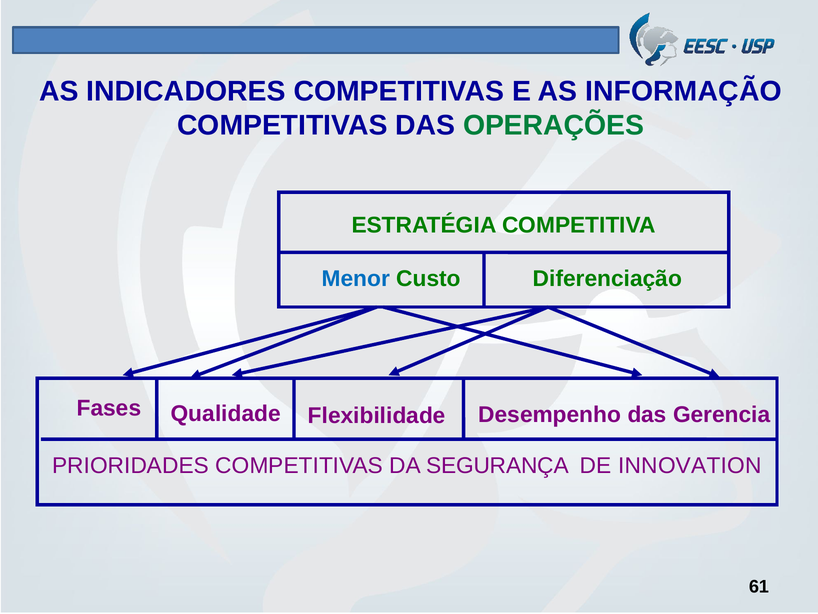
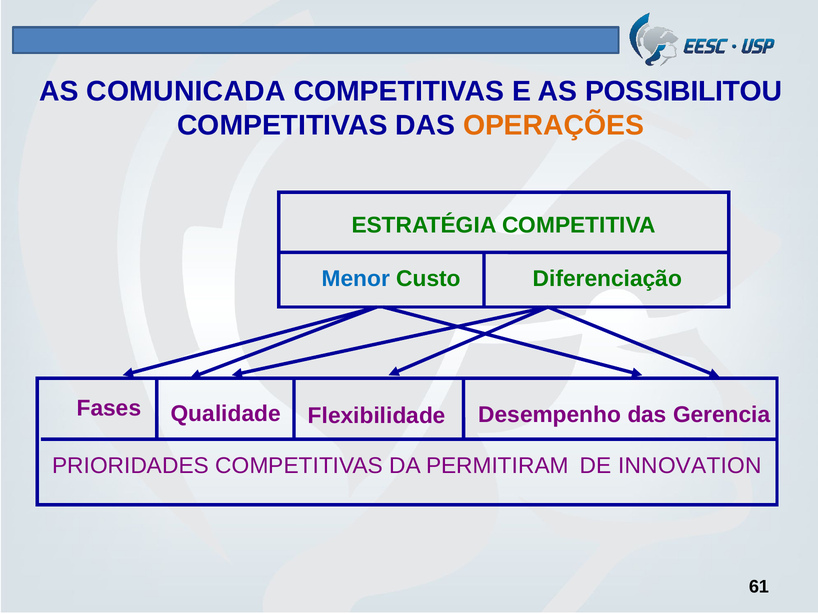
INDICADORES: INDICADORES -> COMUNICADA
INFORMAÇÃO: INFORMAÇÃO -> POSSIBILITOU
OPERAÇÕES colour: green -> orange
SEGURANÇA: SEGURANÇA -> PERMITIRAM
